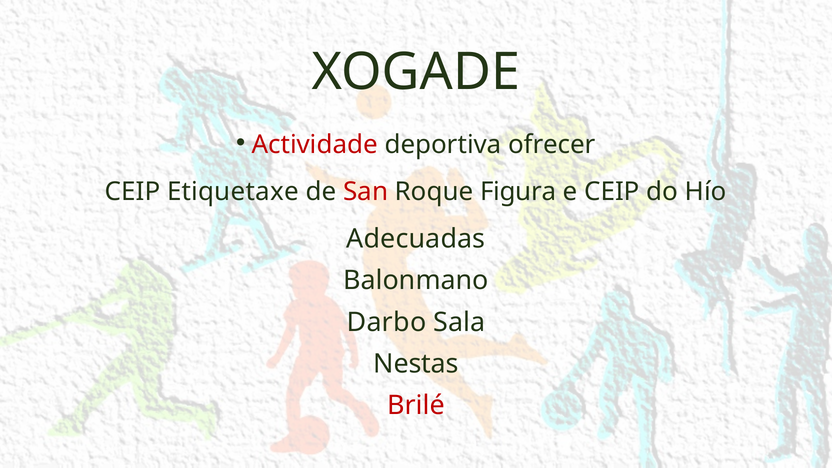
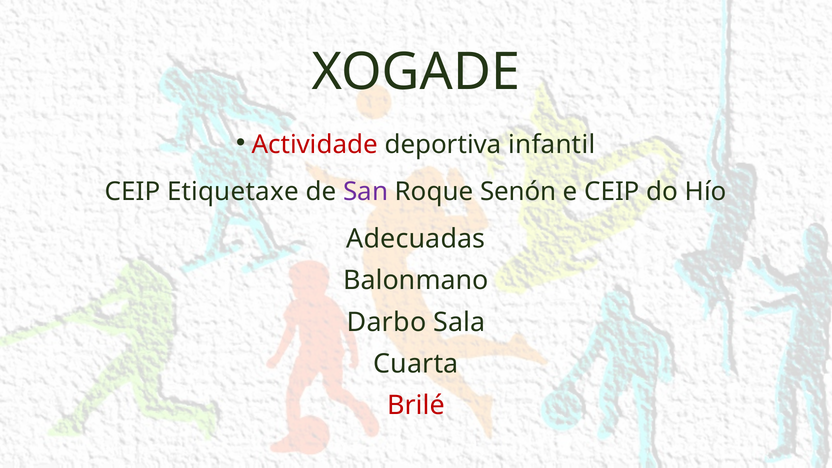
ofrecer: ofrecer -> infantil
San colour: red -> purple
Figura: Figura -> Senón
Nestas: Nestas -> Cuarta
